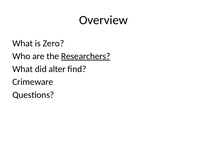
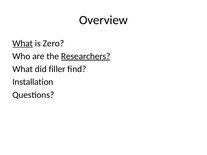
What at (23, 43) underline: none -> present
alter: alter -> filler
Crimeware: Crimeware -> Installation
